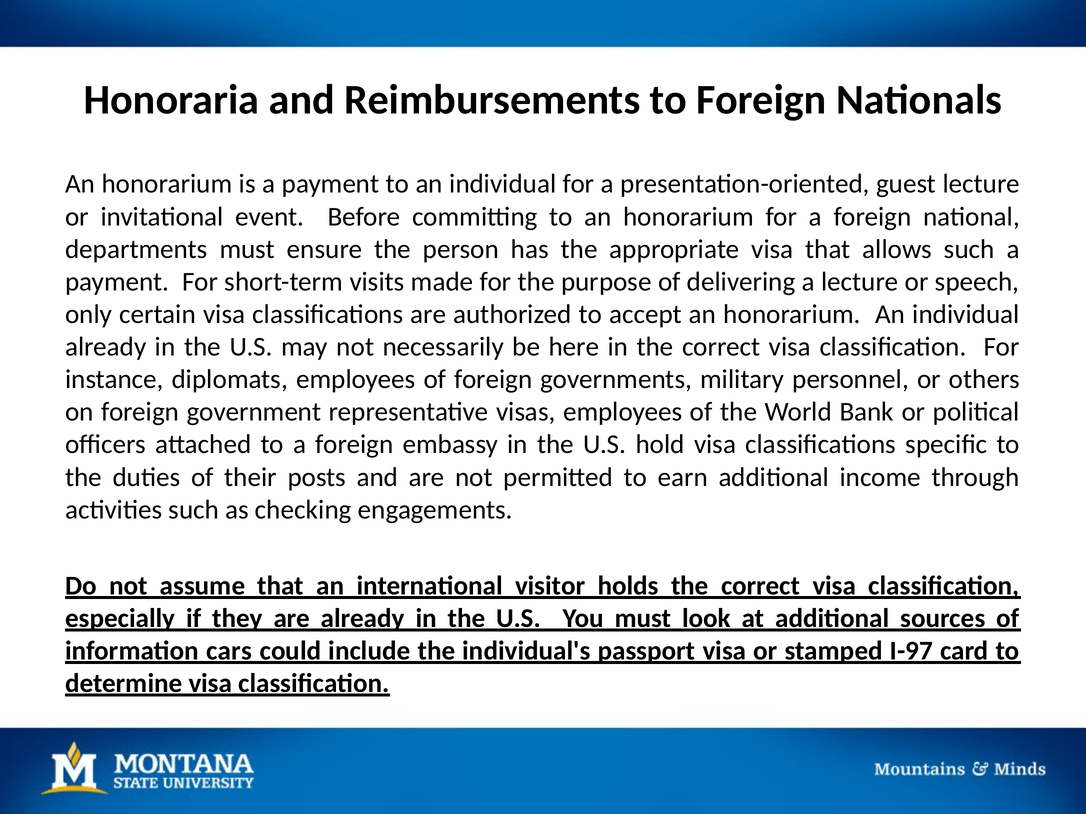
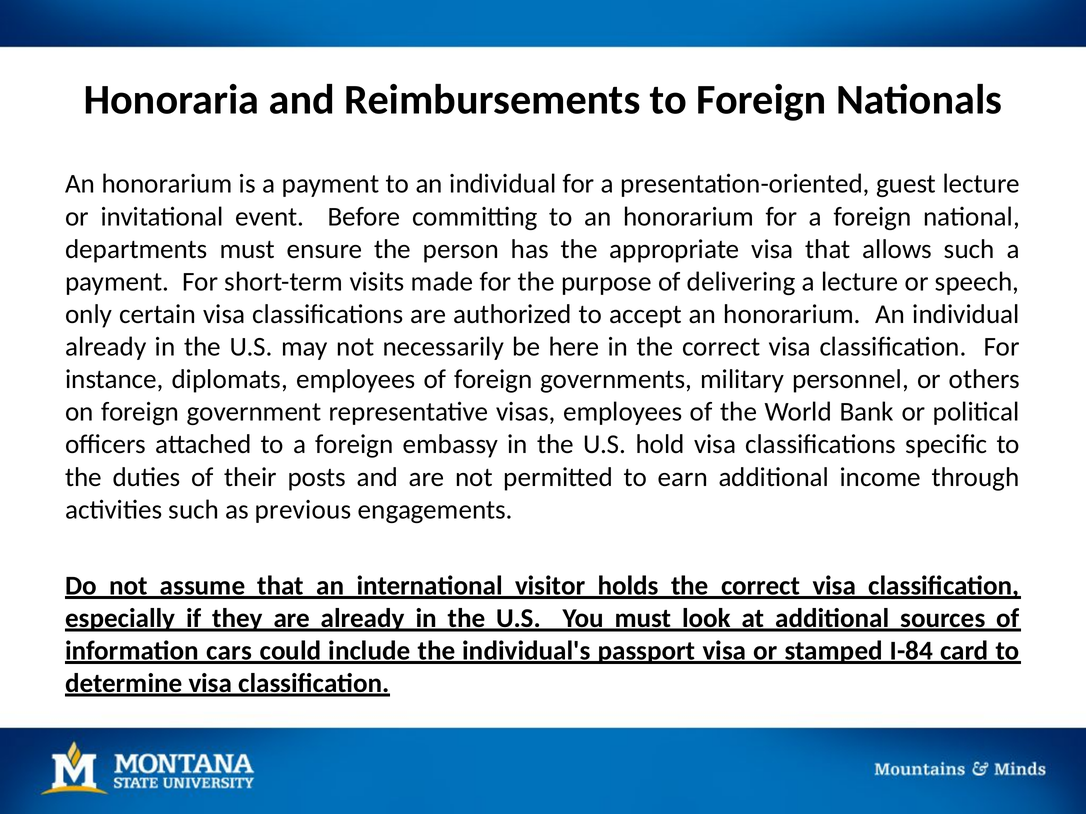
checking: checking -> previous
I-97: I-97 -> I-84
